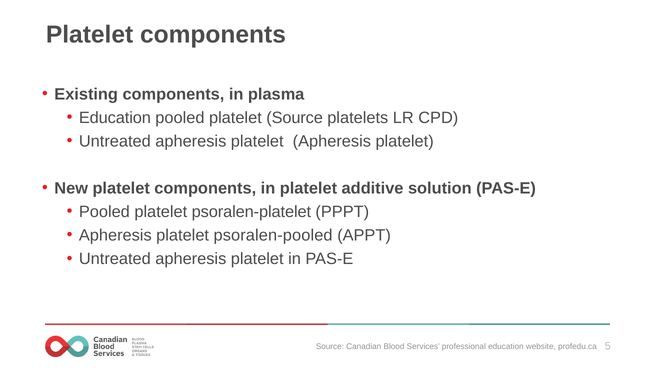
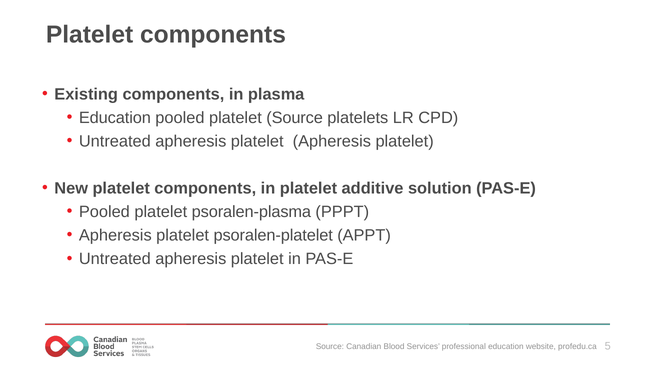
psoralen-platelet: psoralen-platelet -> psoralen-plasma
psoralen-pooled: psoralen-pooled -> psoralen-platelet
